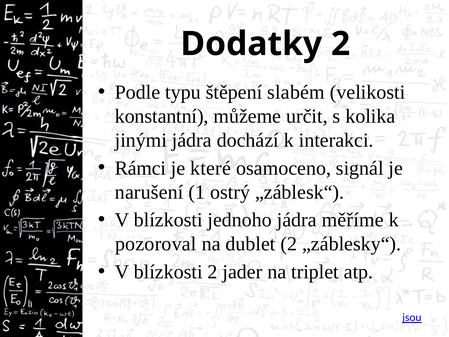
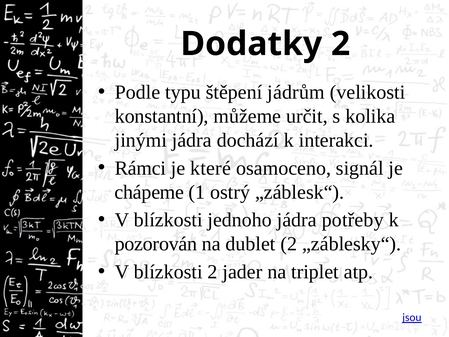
slabém: slabém -> jádrům
narušení: narušení -> chápeme
měříme: měříme -> potřeby
pozoroval: pozoroval -> pozorován
